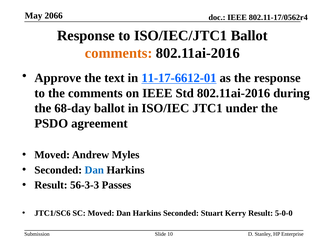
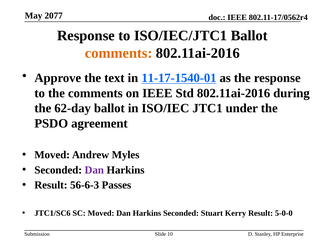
2066: 2066 -> 2077
11-17-6612-01: 11-17-6612-01 -> 11-17-1540-01
68-day: 68-day -> 62-day
Dan at (94, 170) colour: blue -> purple
56-3-3: 56-3-3 -> 56-6-3
